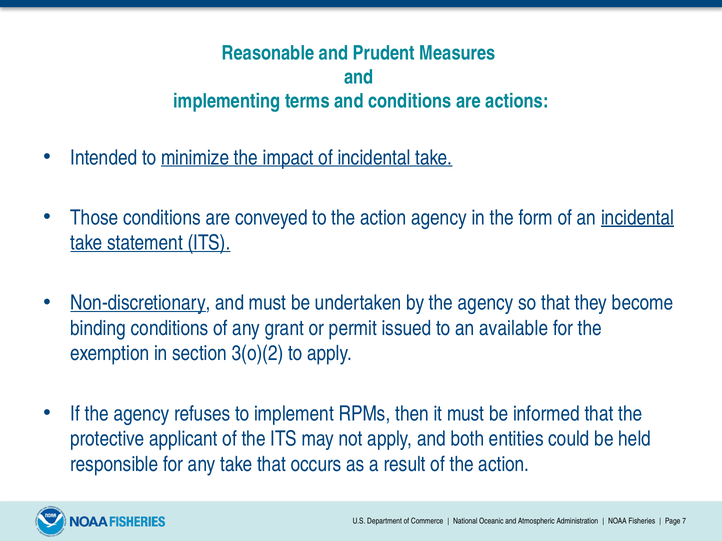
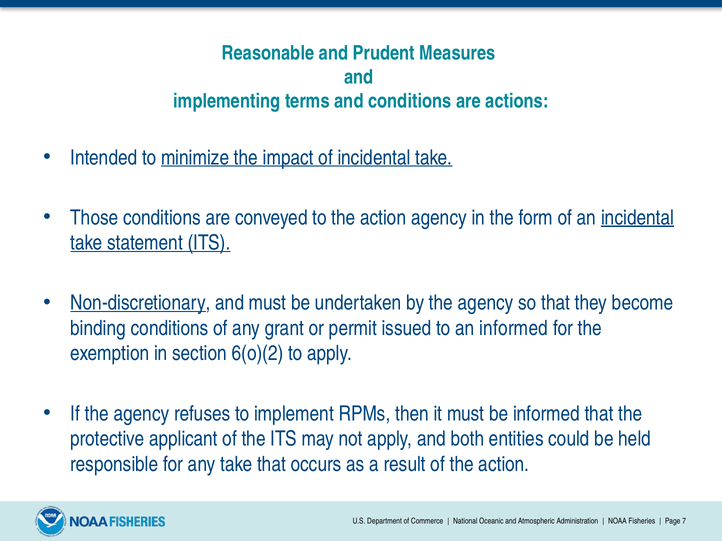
an available: available -> informed
3(o)(2: 3(o)(2 -> 6(o)(2
